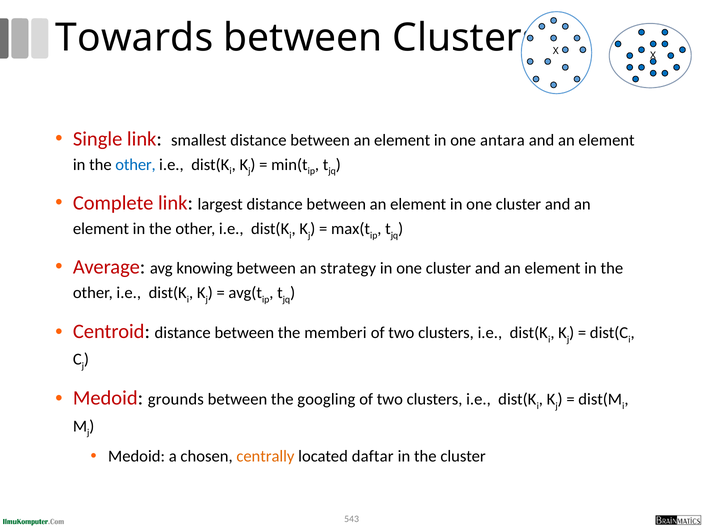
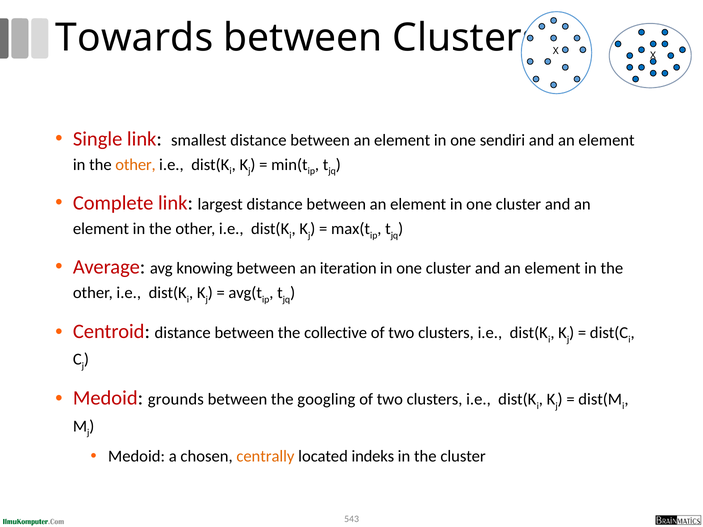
antara: antara -> sendiri
other at (136, 165) colour: blue -> orange
strategy: strategy -> iteration
memberi: memberi -> collective
daftar: daftar -> indeks
